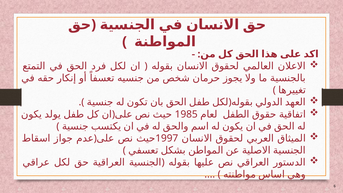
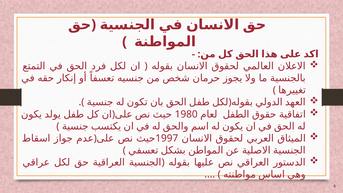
1985: 1985 -> 1980
